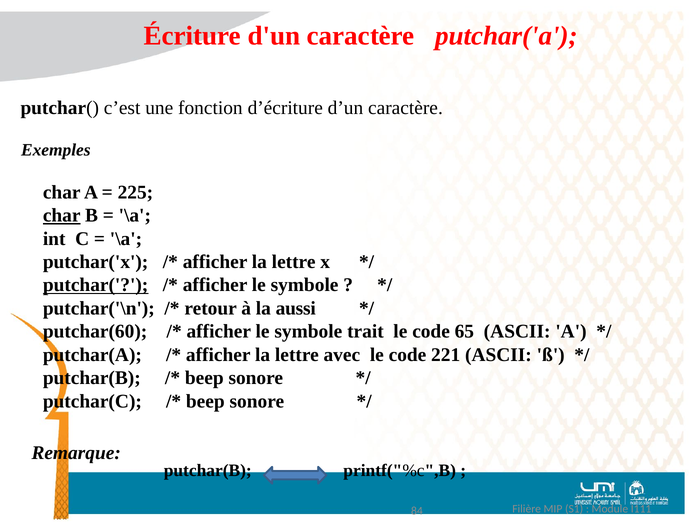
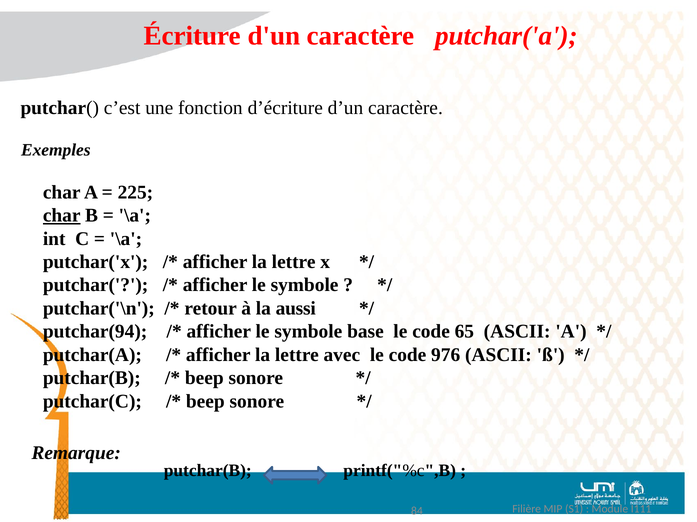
putchar( at (96, 286) underline: present -> none
putchar(60: putchar(60 -> putchar(94
trait: trait -> base
221: 221 -> 976
